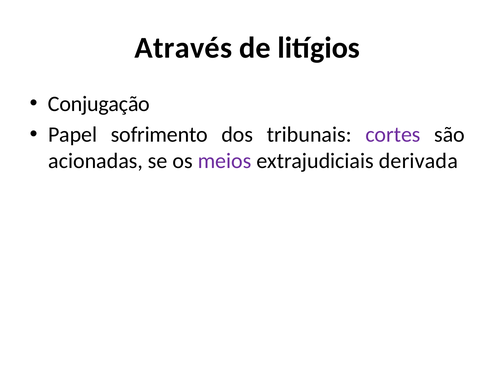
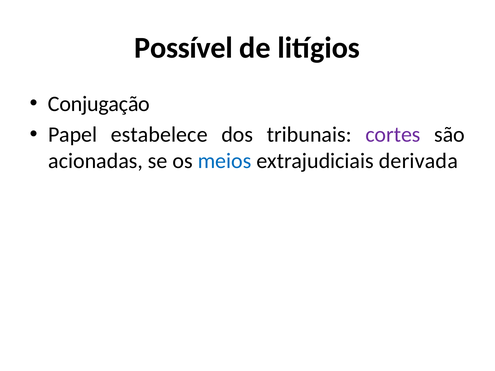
Através: Através -> Possível
sofrimento: sofrimento -> estabelece
meios colour: purple -> blue
